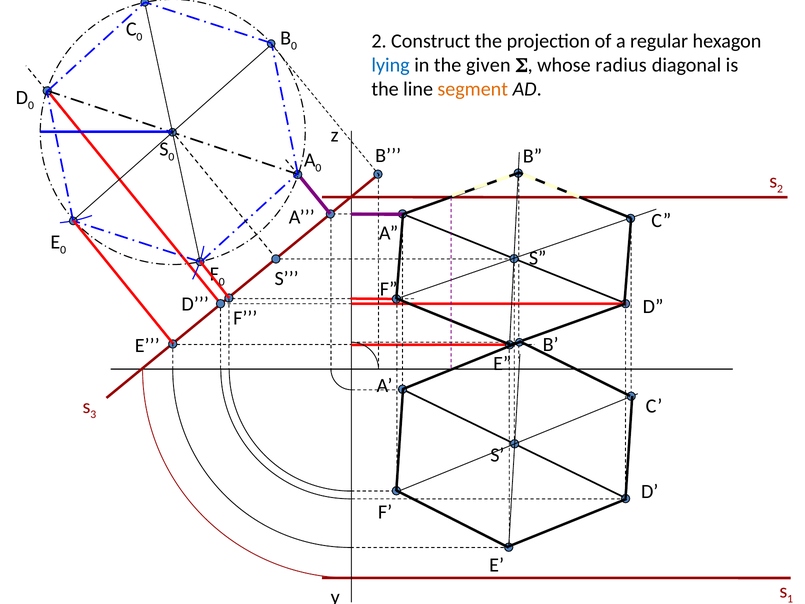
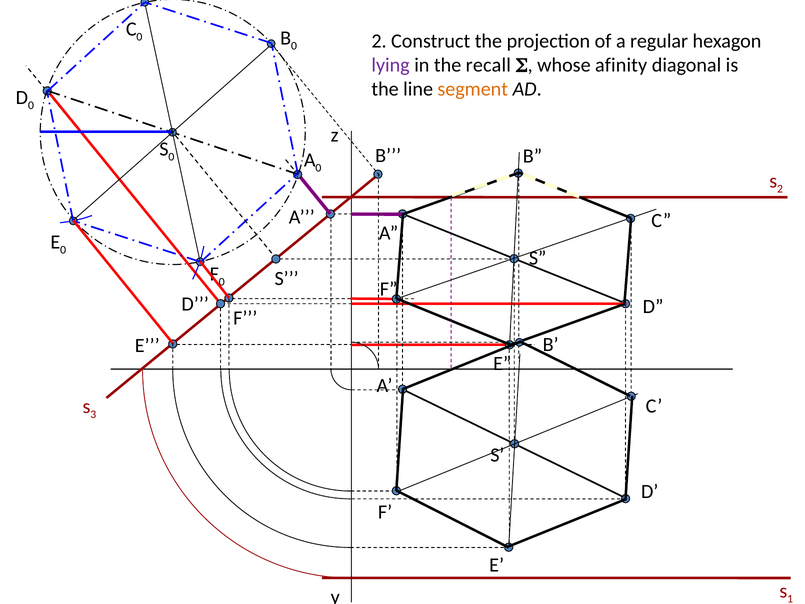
lying colour: blue -> purple
given: given -> recall
radius: radius -> afinity
